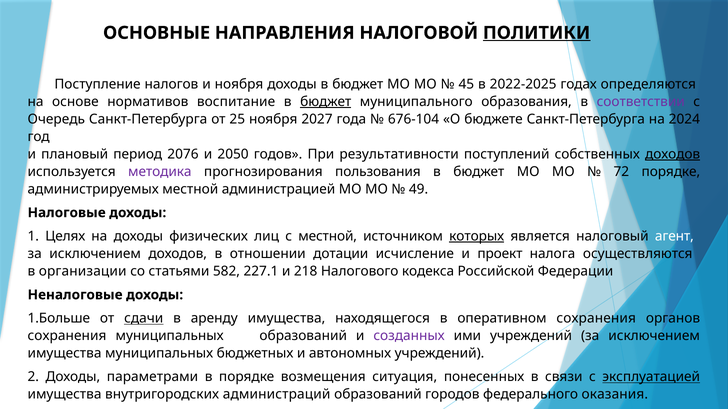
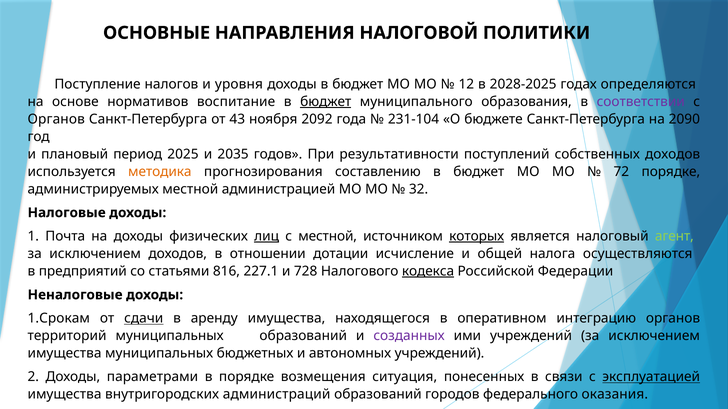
ПОЛИТИКИ underline: present -> none
и ноября: ноября -> уровня
45: 45 -> 12
2022-2025: 2022-2025 -> 2028-2025
Очередь at (56, 119): Очередь -> Органов
25: 25 -> 43
2027: 2027 -> 2092
676-104: 676-104 -> 231-104
2024: 2024 -> 2090
2076: 2076 -> 2025
2050: 2050 -> 2035
доходов at (673, 154) underline: present -> none
методика colour: purple -> orange
пользования: пользования -> составлению
49: 49 -> 32
Целях: Целях -> Почта
лиц underline: none -> present
агент colour: white -> light green
проект: проект -> общей
организации: организации -> предприятий
582: 582 -> 816
218: 218 -> 728
кодекса underline: none -> present
1.Больше: 1.Больше -> 1.Срокам
оперативном сохранения: сохранения -> интеграцию
сохранения at (67, 336): сохранения -> территорий
